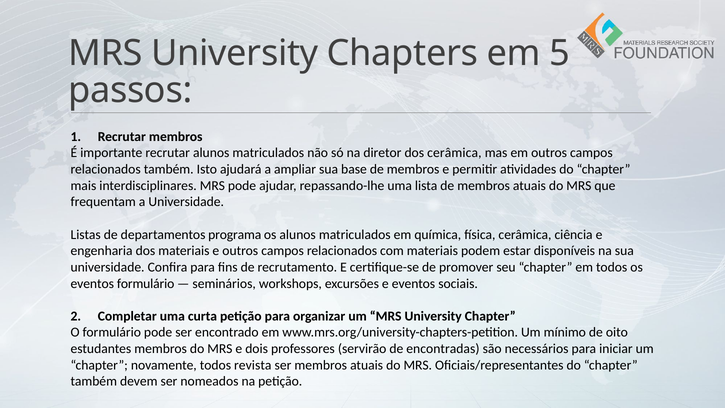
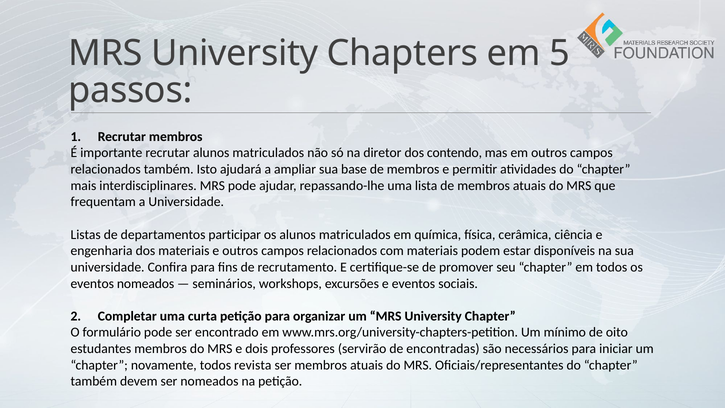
dos cerâmica: cerâmica -> contendo
programa: programa -> participar
eventos formulário: formulário -> nomeados
